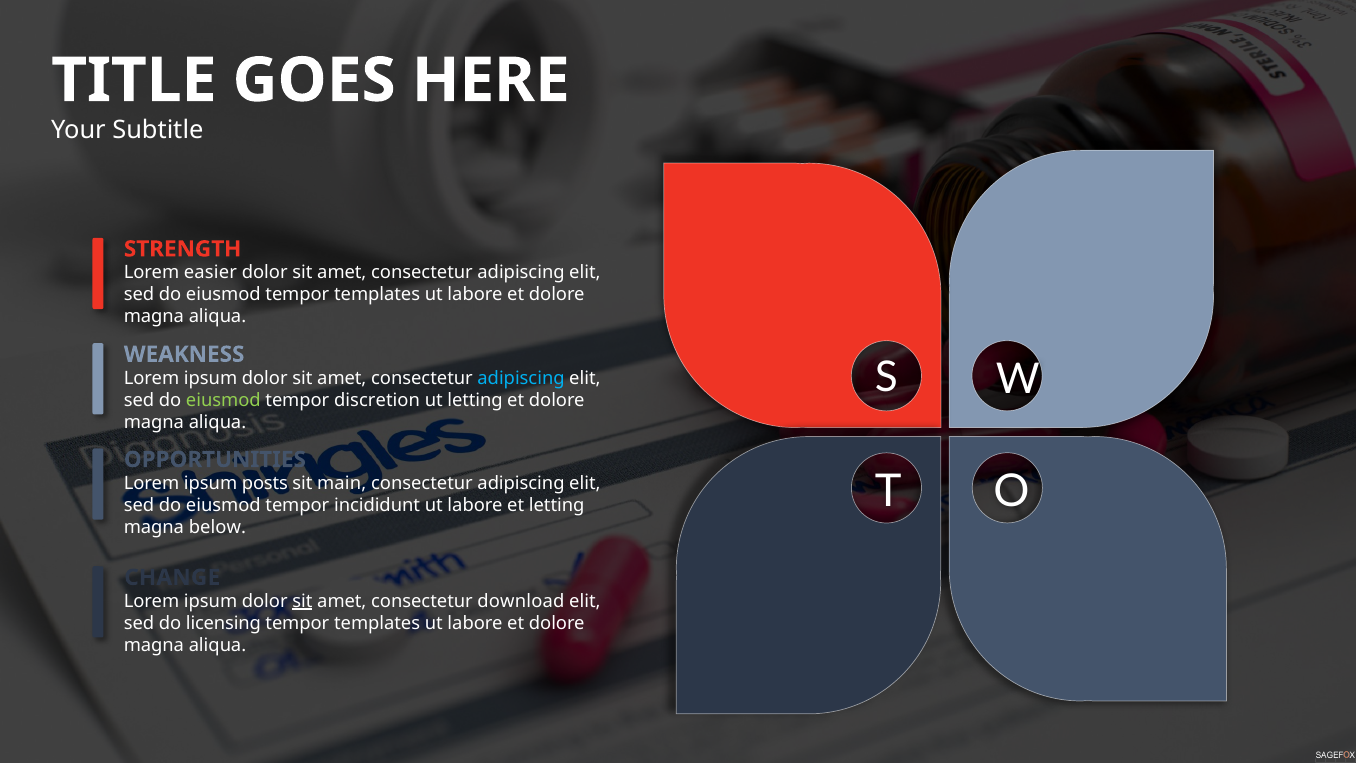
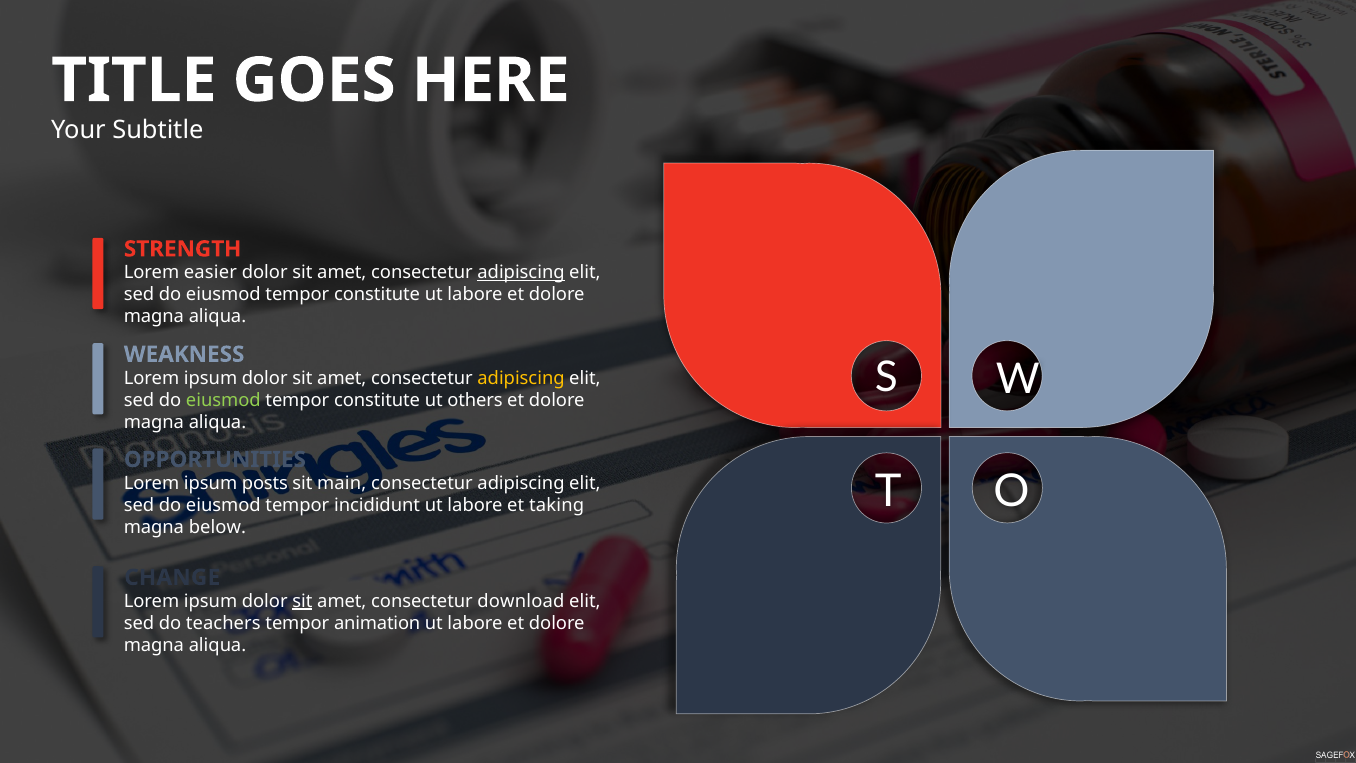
adipiscing at (521, 273) underline: none -> present
templates at (377, 295): templates -> constitute
adipiscing at (521, 378) colour: light blue -> yellow
discretion at (377, 400): discretion -> constitute
ut letting: letting -> others
et letting: letting -> taking
licensing: licensing -> teachers
templates at (377, 623): templates -> animation
